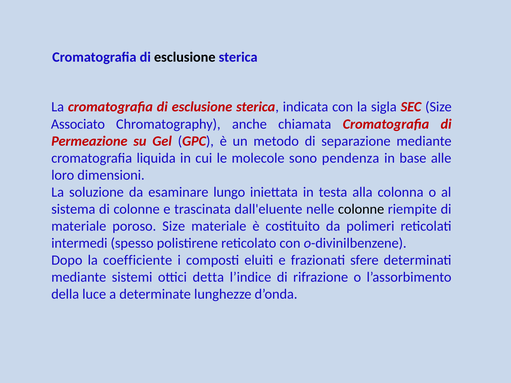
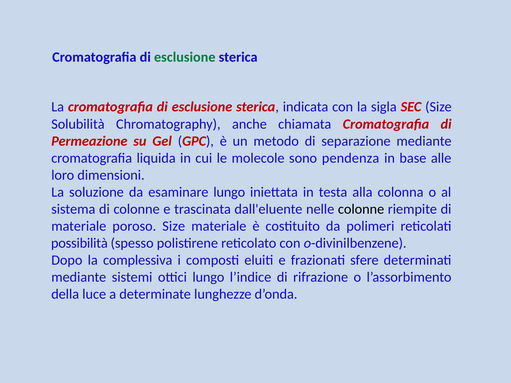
esclusione at (185, 57) colour: black -> green
Associato: Associato -> Solubilità
intermedi: intermedi -> possibilità
coefficiente: coefficiente -> complessiva
ottici detta: detta -> lungo
